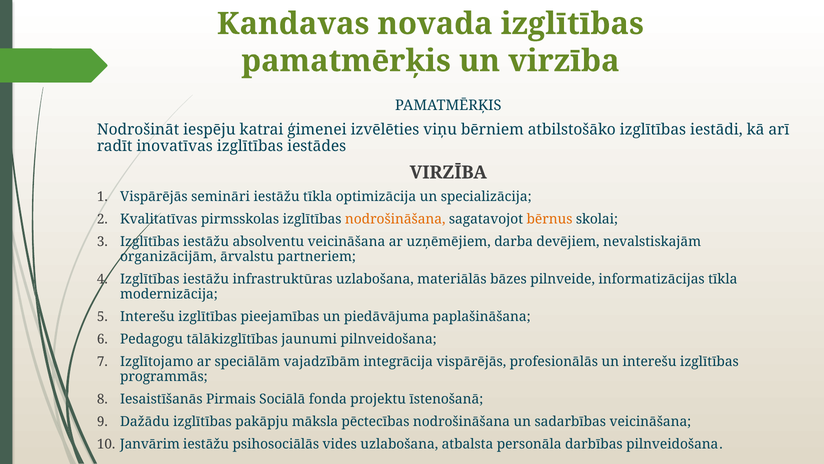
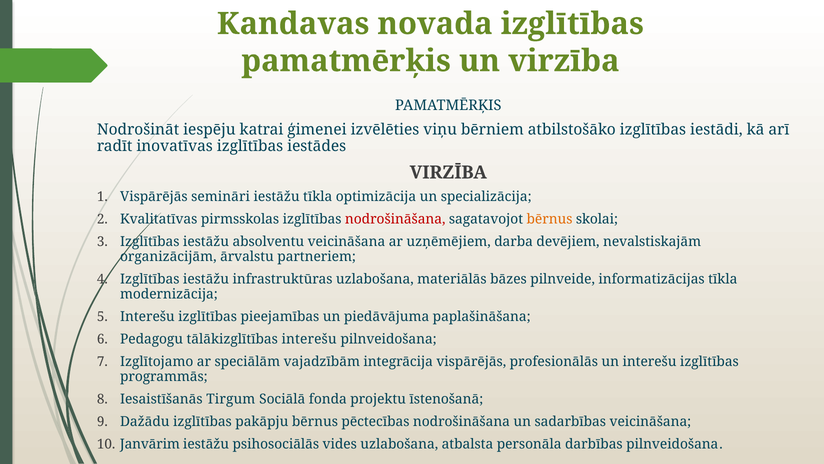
nodrošināšana at (395, 219) colour: orange -> red
tālākizglītības jaunumi: jaunumi -> interešu
Pirmais: Pirmais -> Tirgum
pakāpju māksla: māksla -> bērnus
